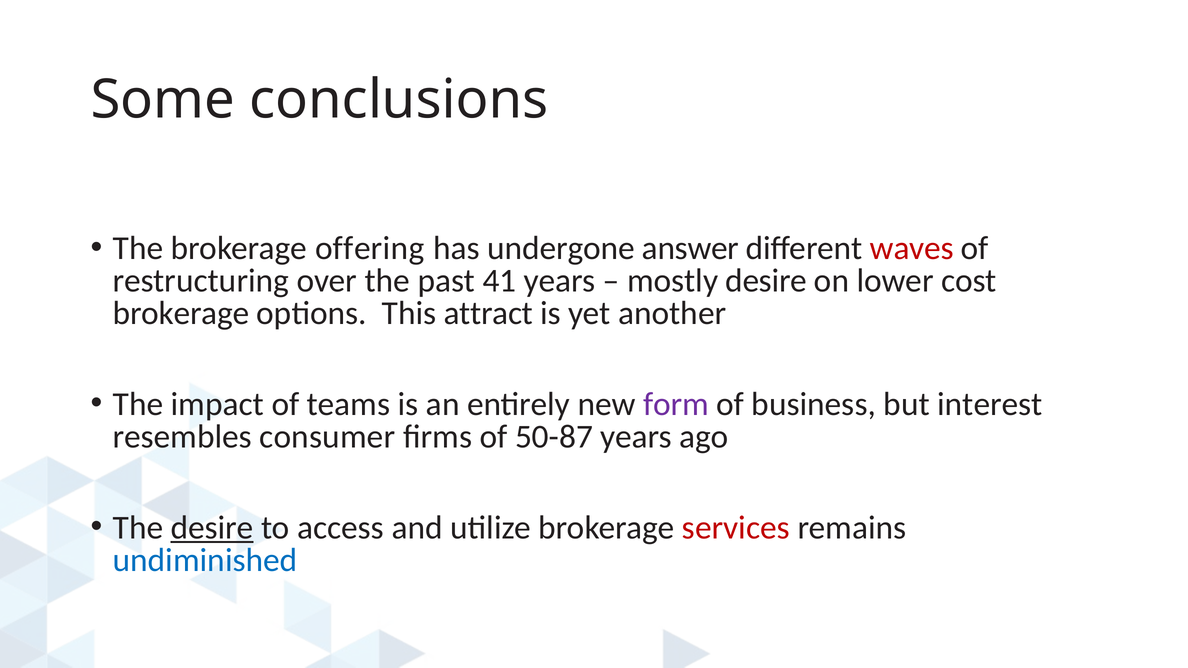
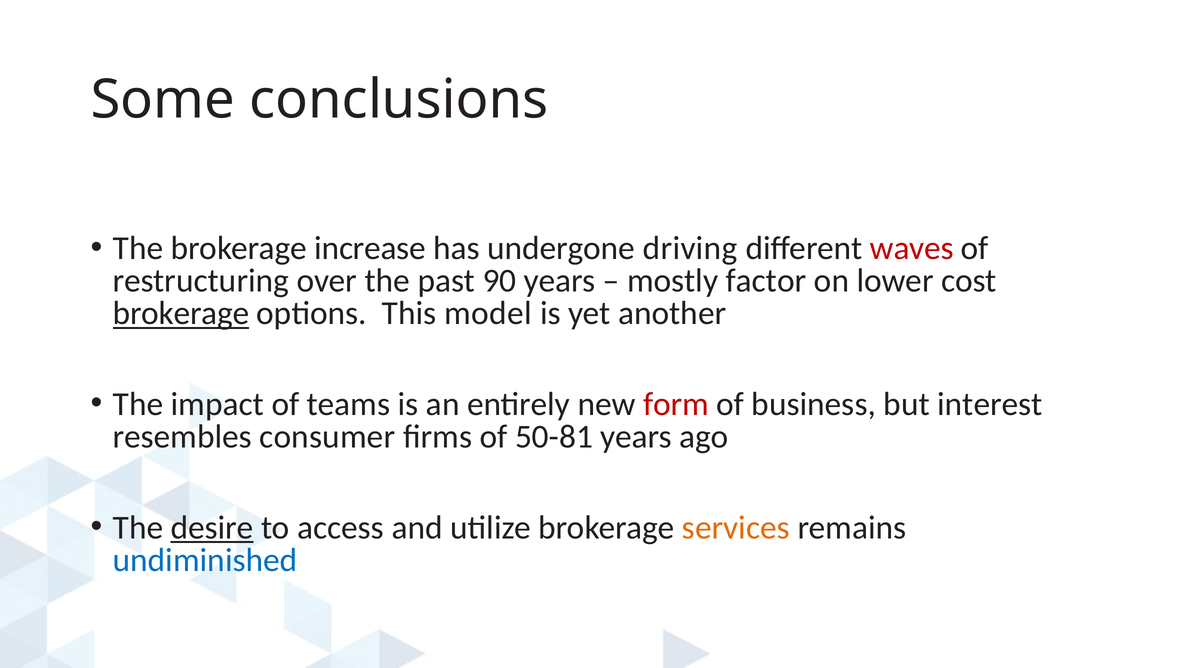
offering: offering -> increase
answer: answer -> driving
41: 41 -> 90
mostly desire: desire -> factor
brokerage at (181, 314) underline: none -> present
attract: attract -> model
form colour: purple -> red
50-87: 50-87 -> 50-81
services colour: red -> orange
